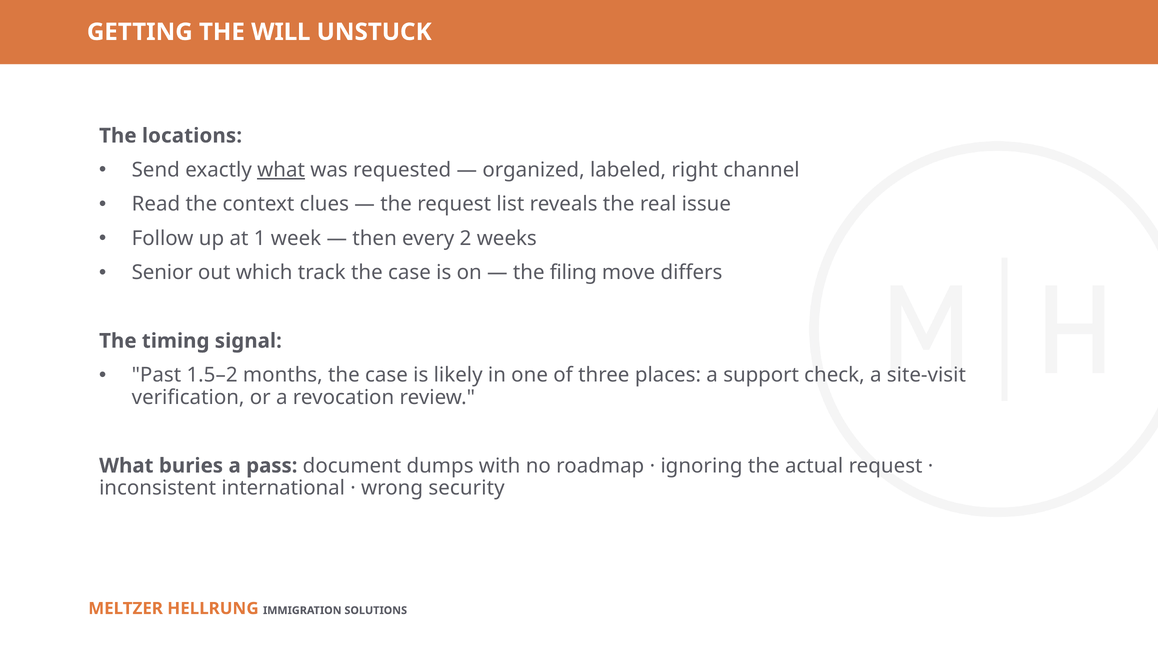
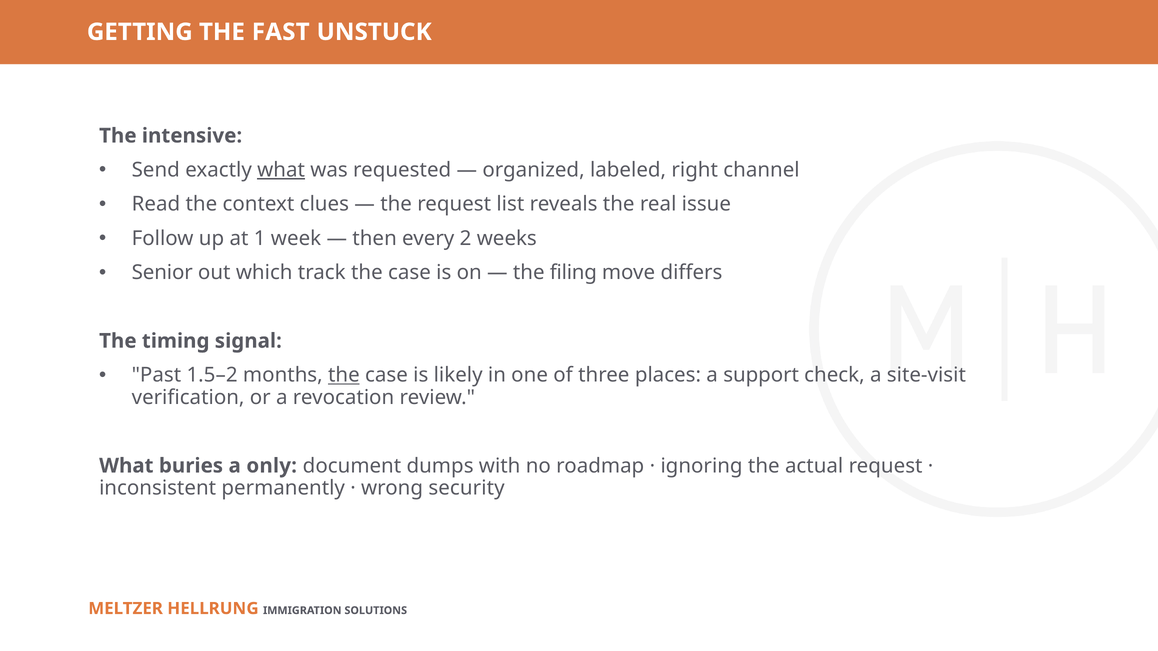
WILL: WILL -> FAST
locations: locations -> intensive
the at (344, 375) underline: none -> present
pass: pass -> only
international: international -> permanently
